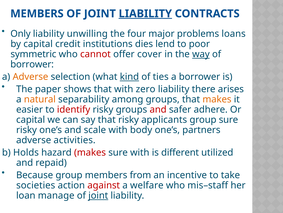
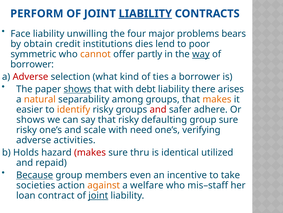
MEMBERS at (37, 14): MEMBERS -> PERFORM
Only: Only -> Face
loans: loans -> bears
by capital: capital -> obtain
cannot colour: red -> orange
cover: cover -> partly
Adverse at (30, 77) colour: orange -> red
kind underline: present -> none
shows at (77, 89) underline: none -> present
zero: zero -> debt
identify colour: red -> orange
capital at (31, 119): capital -> shows
applicants: applicants -> defaulting
body: body -> need
partners: partners -> verifying
sure with: with -> thru
different: different -> identical
Because underline: none -> present
from: from -> even
against colour: red -> orange
manage: manage -> contract
